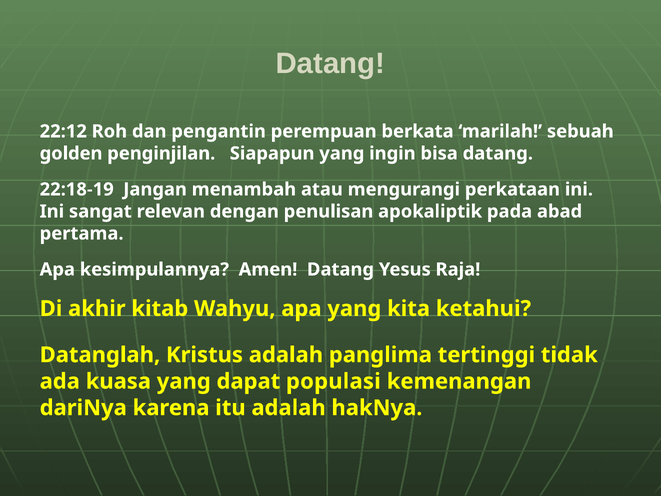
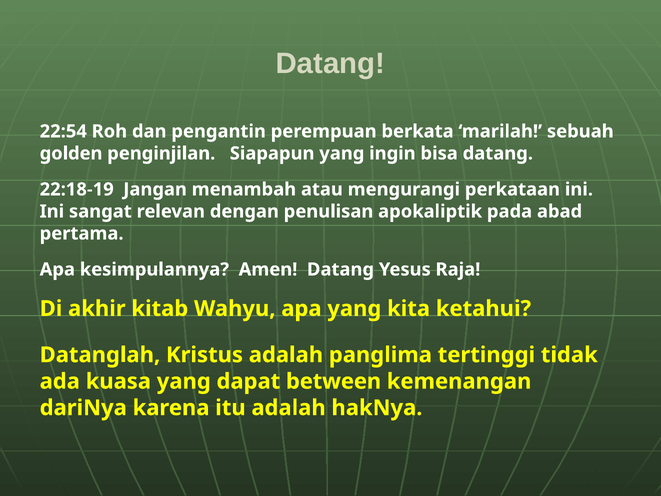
22:12: 22:12 -> 22:54
populasi: populasi -> between
